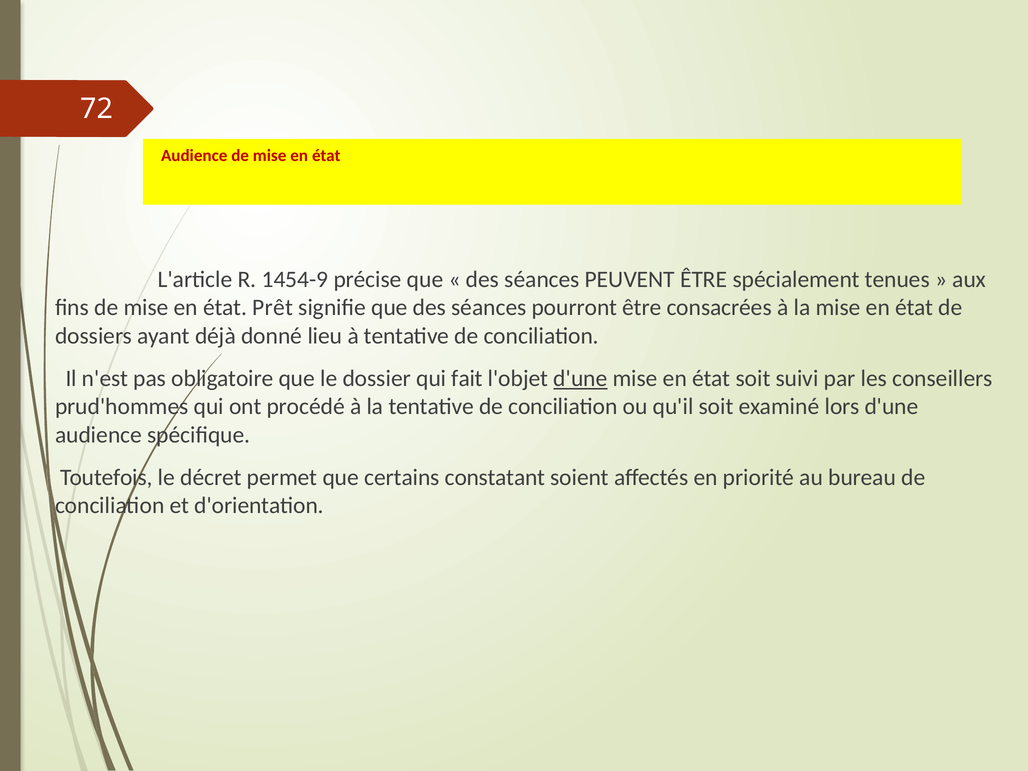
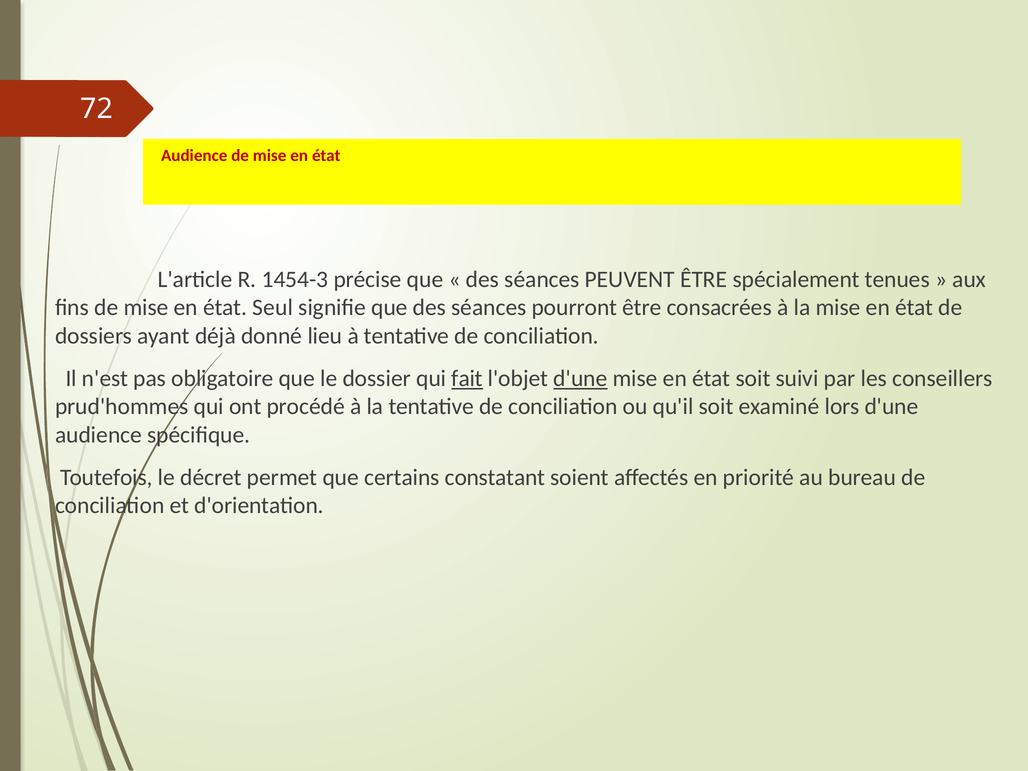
1454-9: 1454-9 -> 1454-3
Prêt: Prêt -> Seul
fait underline: none -> present
